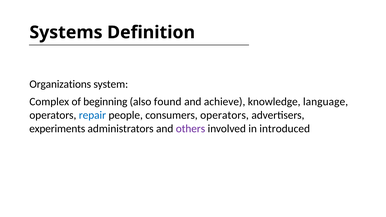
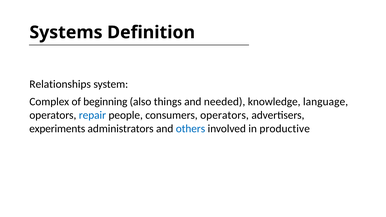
Organizations: Organizations -> Relationships
found: found -> things
achieve: achieve -> needed
others colour: purple -> blue
introduced: introduced -> productive
